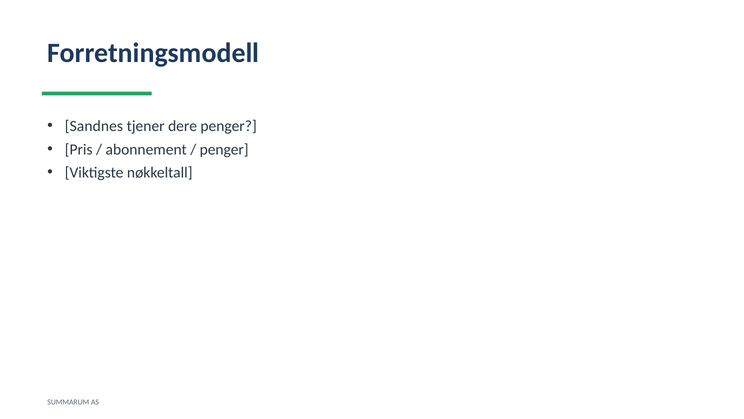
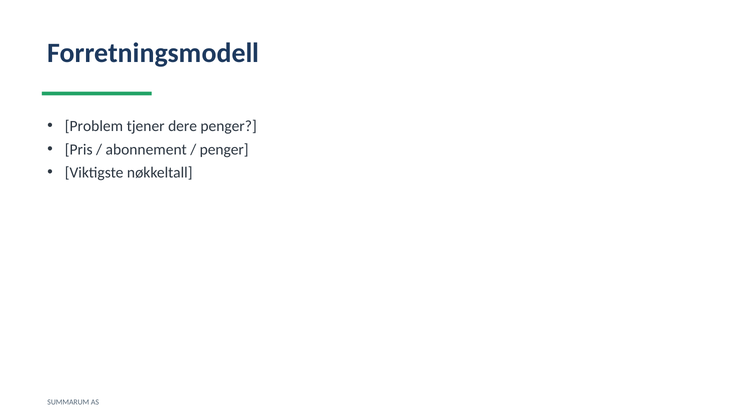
Sandnes: Sandnes -> Problem
